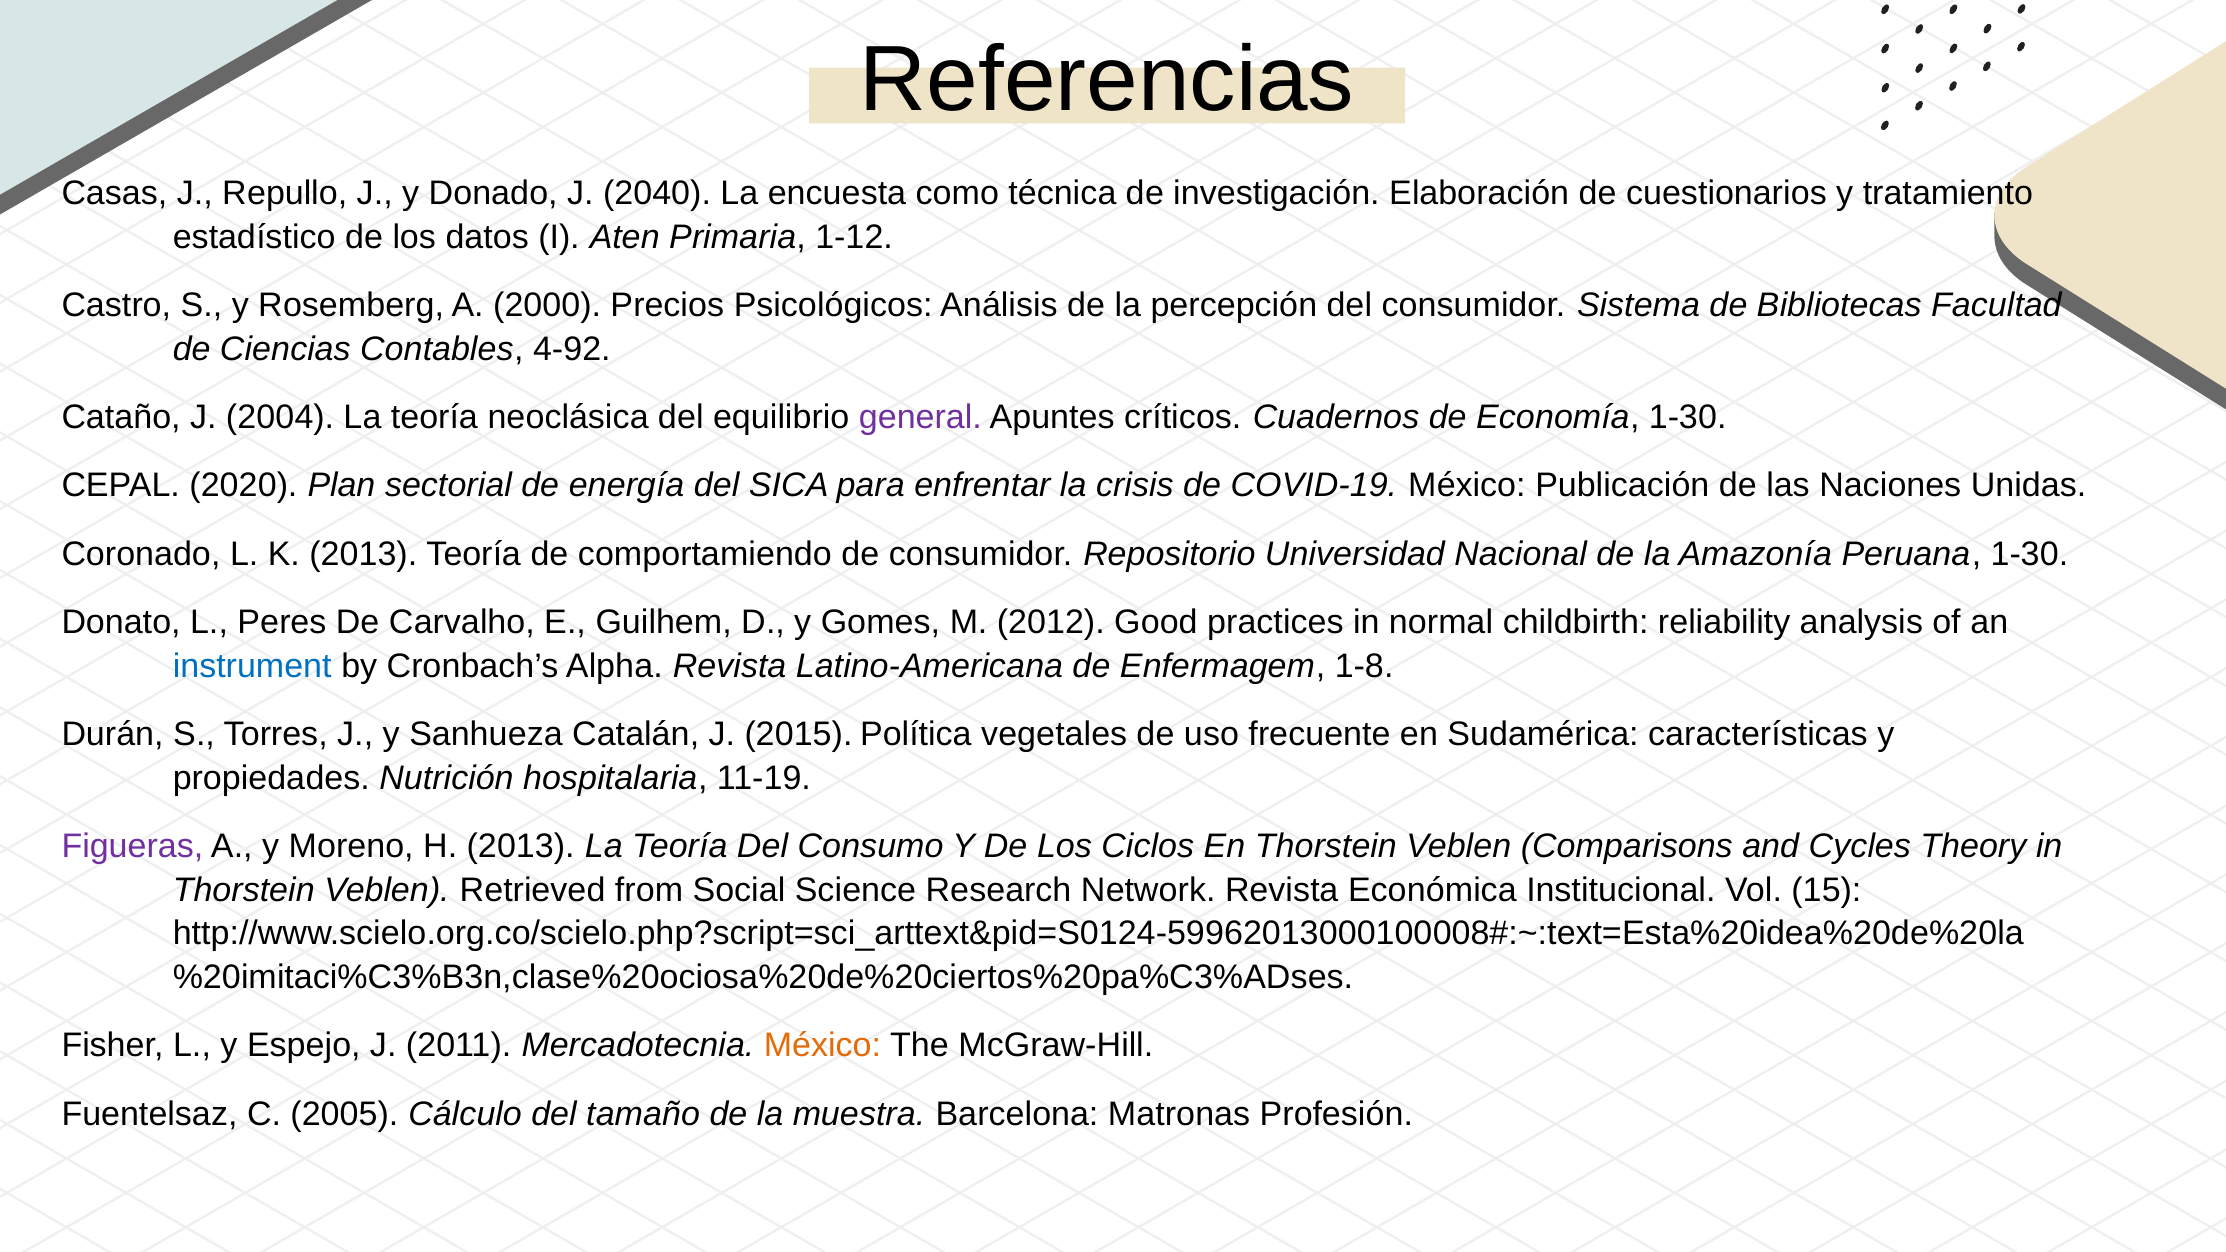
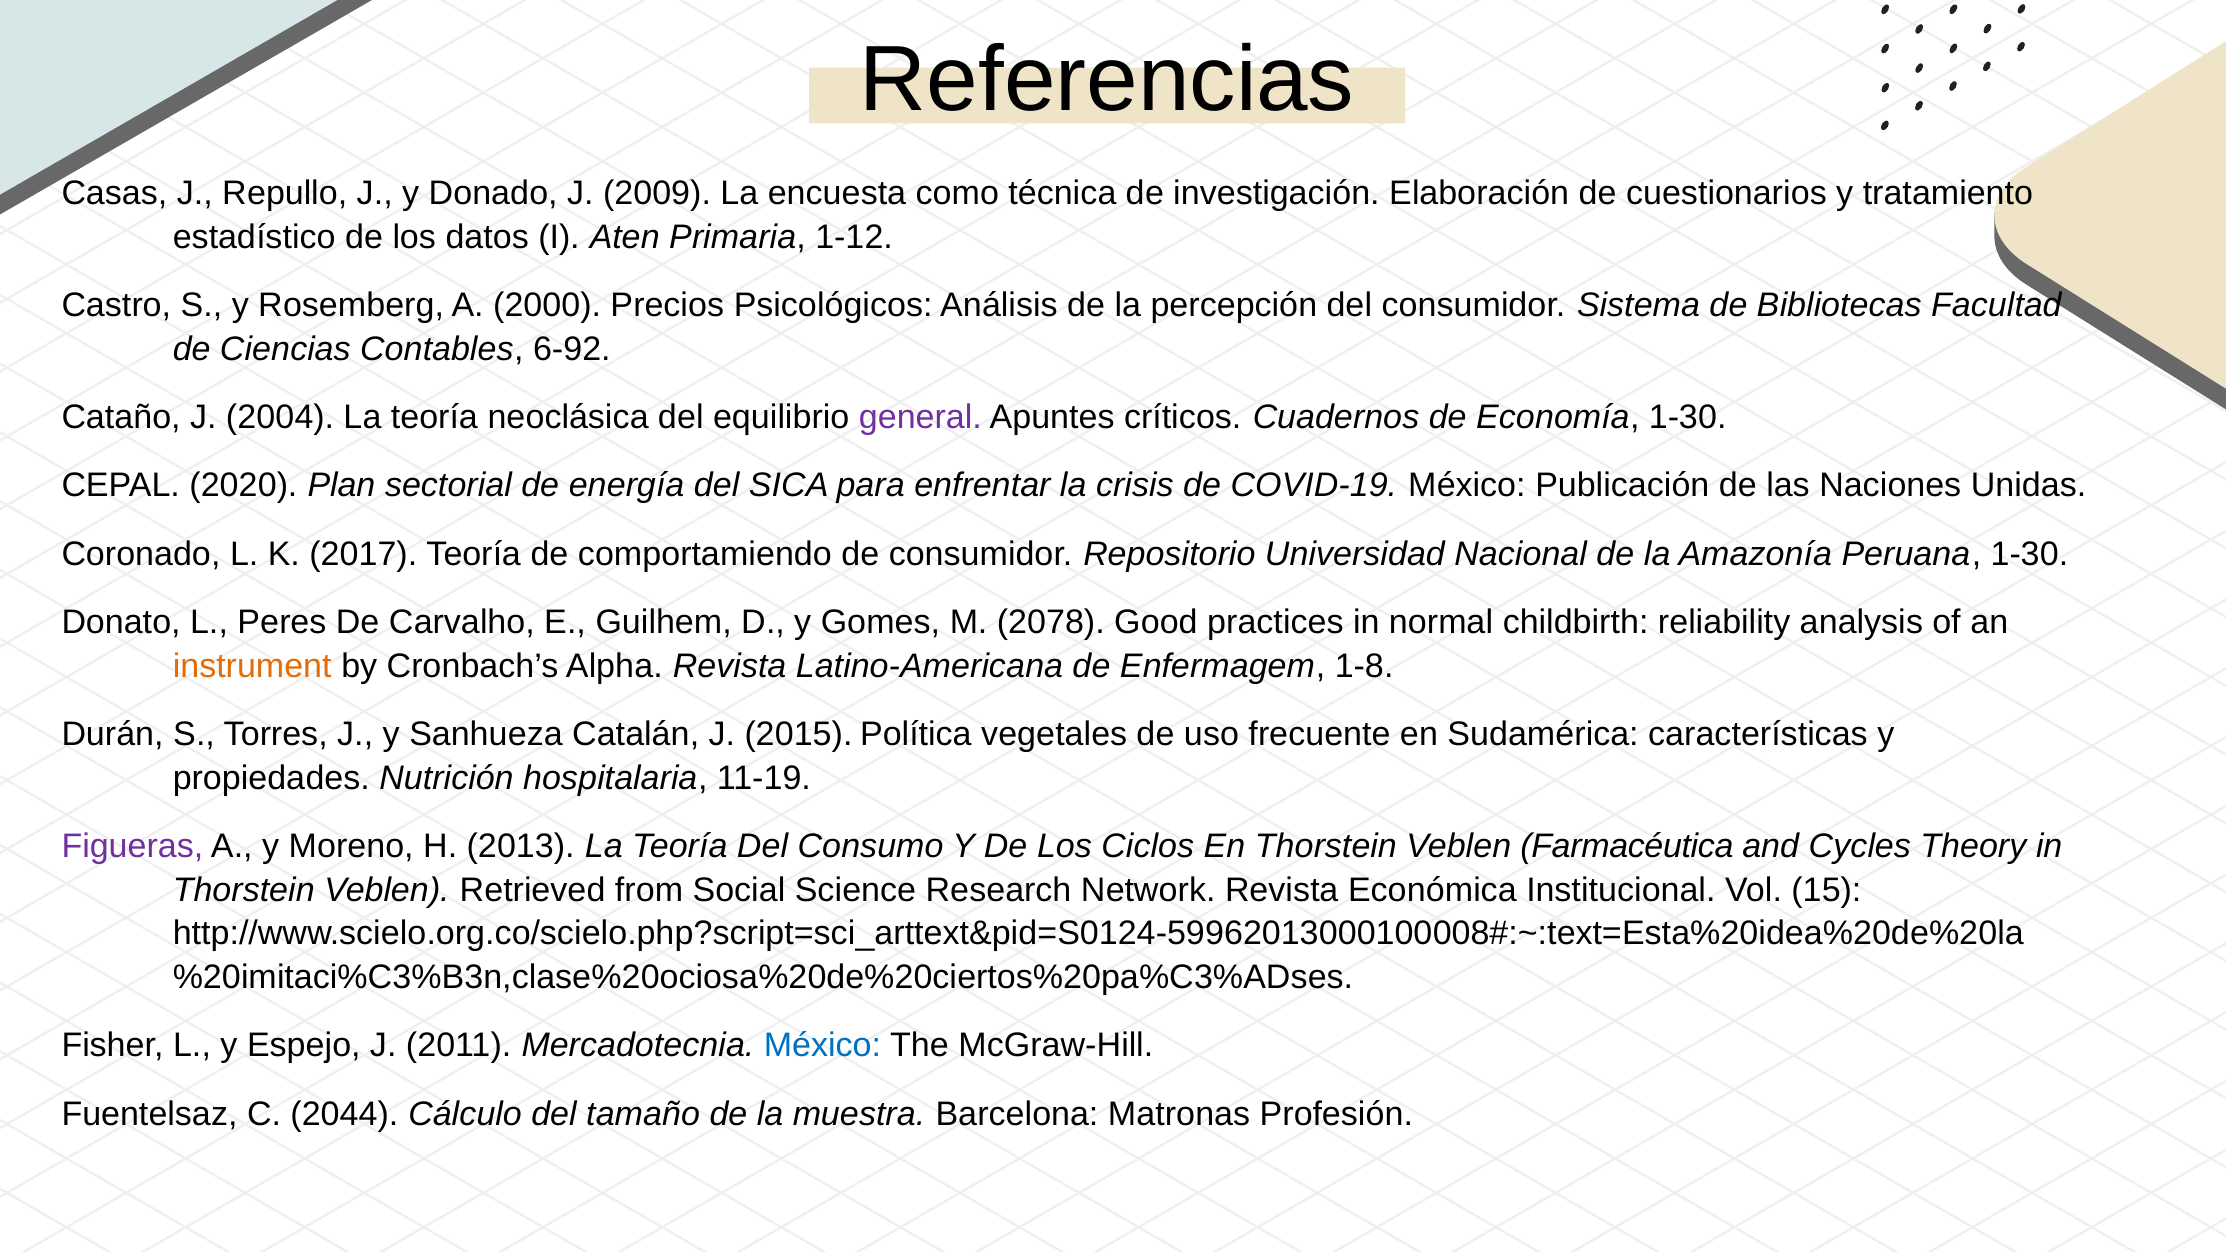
2040: 2040 -> 2009
4-92: 4-92 -> 6-92
K 2013: 2013 -> 2017
2012: 2012 -> 2078
instrument colour: blue -> orange
Comparisons: Comparisons -> Farmacéutica
México at (822, 1046) colour: orange -> blue
2005: 2005 -> 2044
